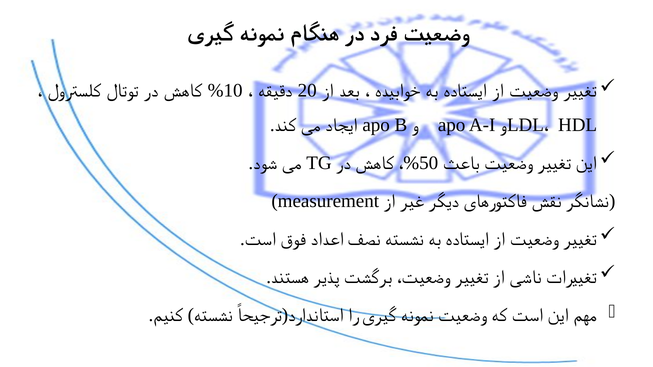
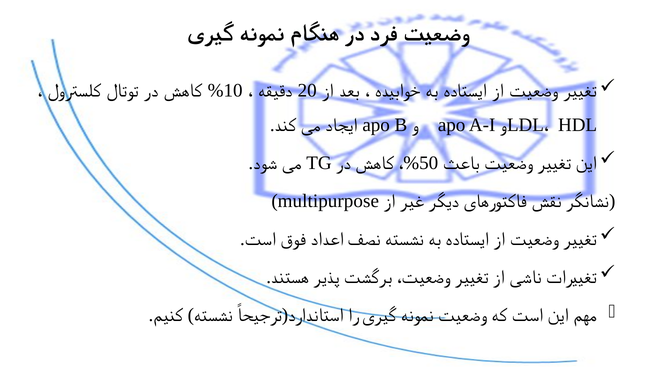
measurement: measurement -> multipurpose
